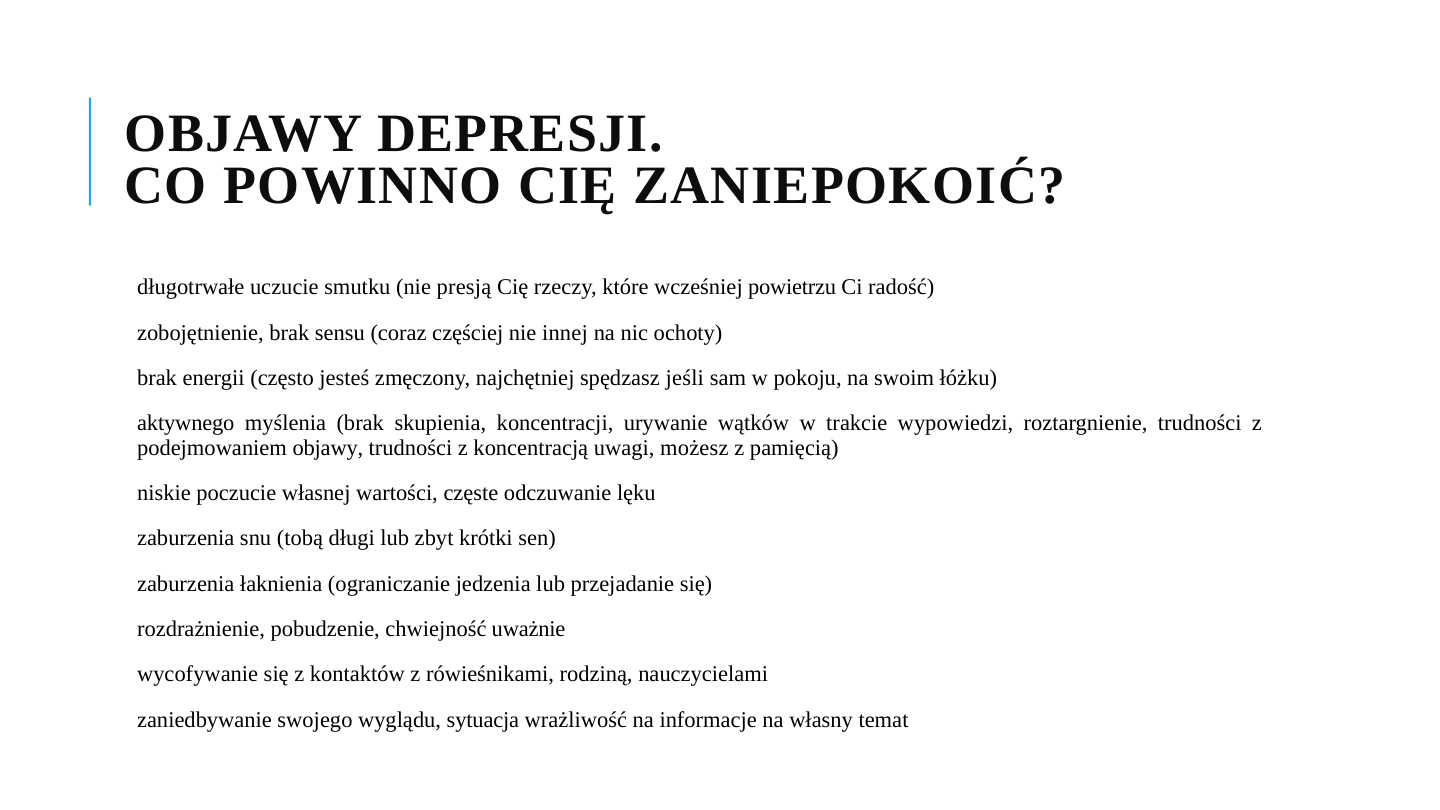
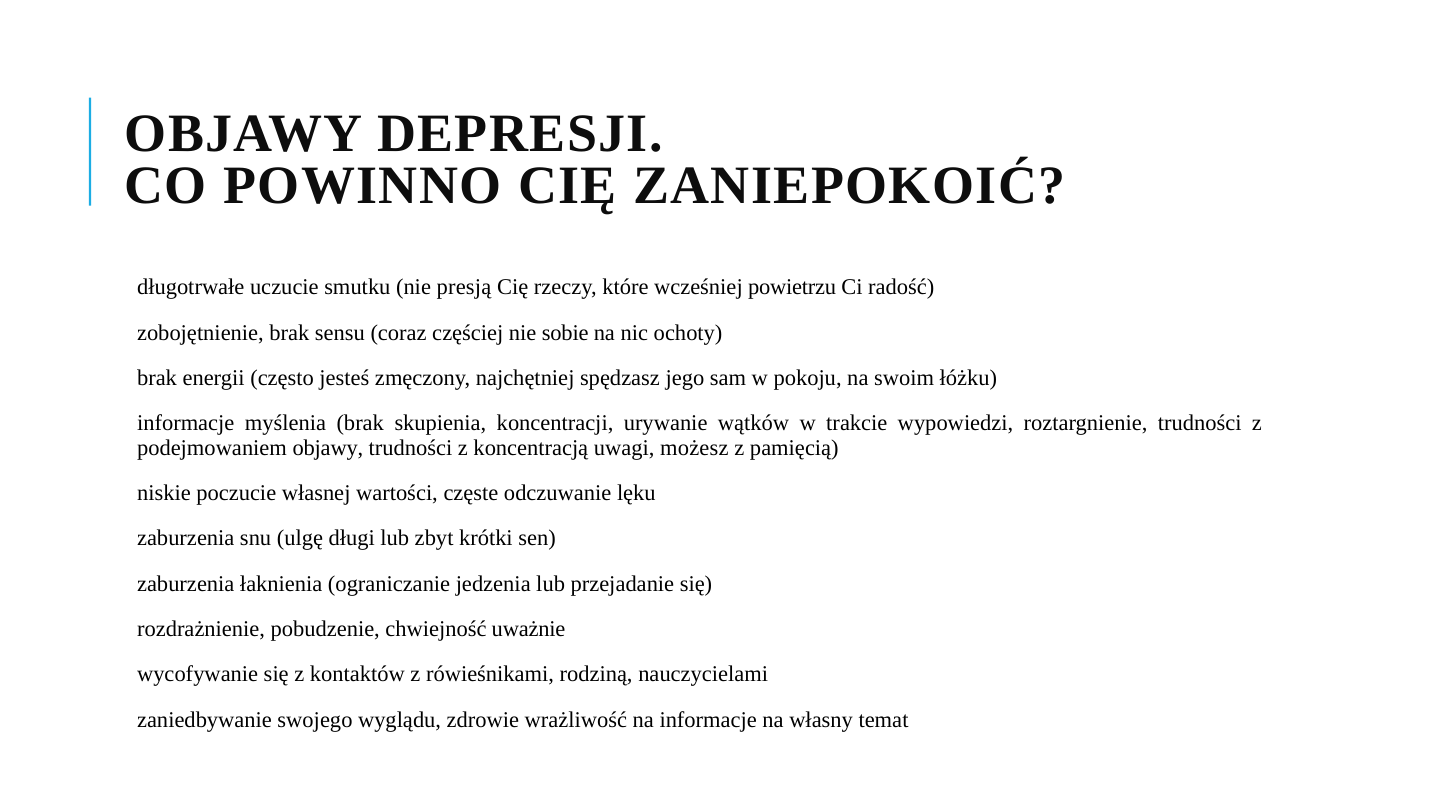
innej: innej -> sobie
jeśli: jeśli -> jego
aktywnego at (186, 423): aktywnego -> informacje
tobą: tobą -> ulgę
sytuacja: sytuacja -> zdrowie
